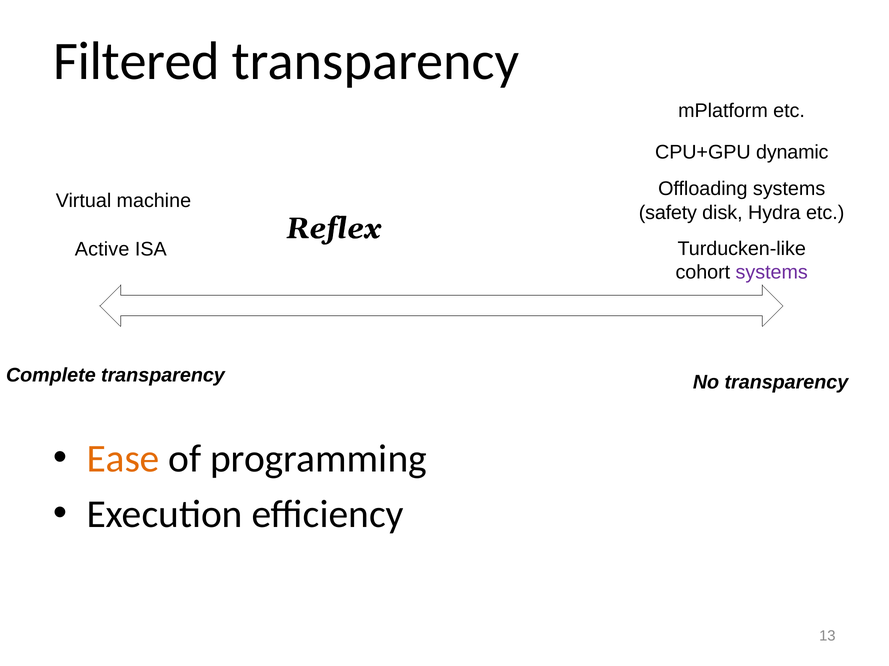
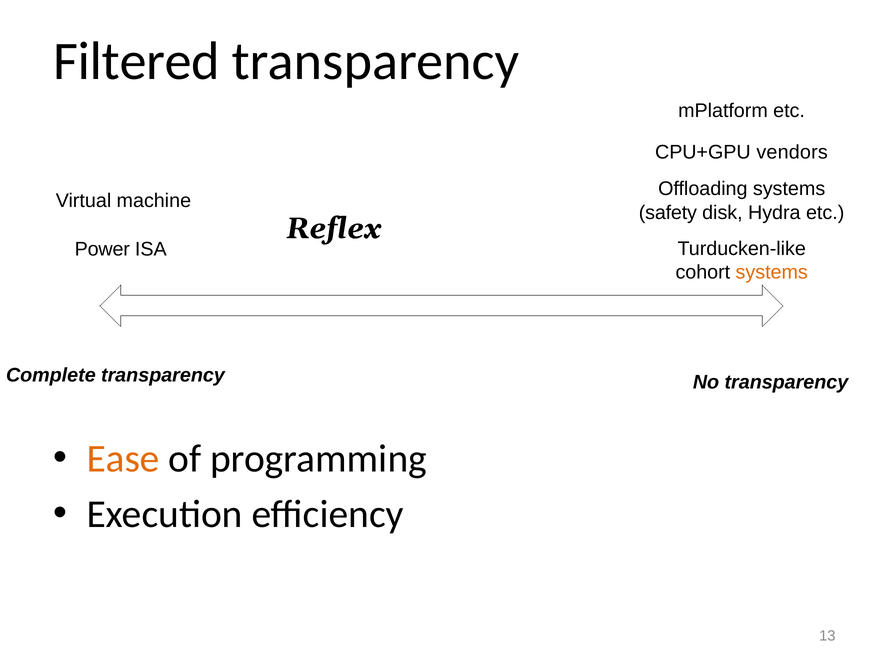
dynamic: dynamic -> vendors
Active: Active -> Power
systems at (772, 273) colour: purple -> orange
